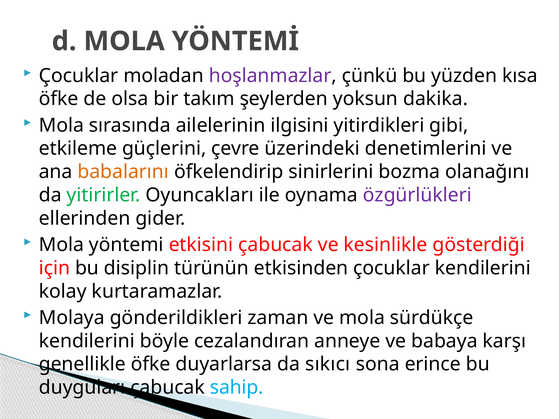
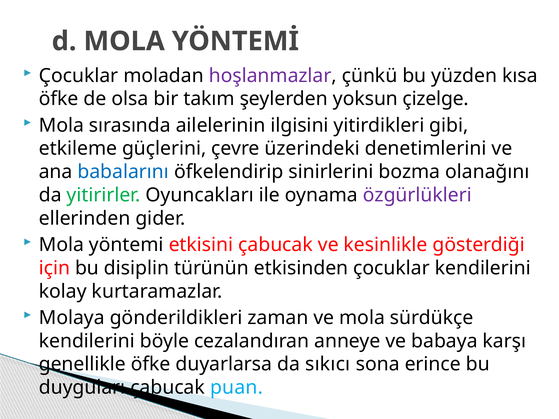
dakika: dakika -> çizelge
babalarını colour: orange -> blue
sahip: sahip -> puan
